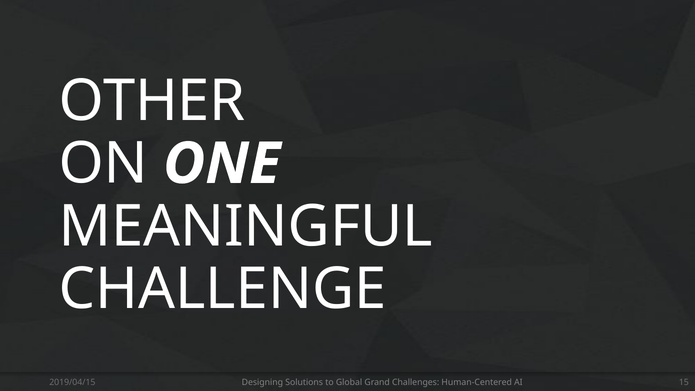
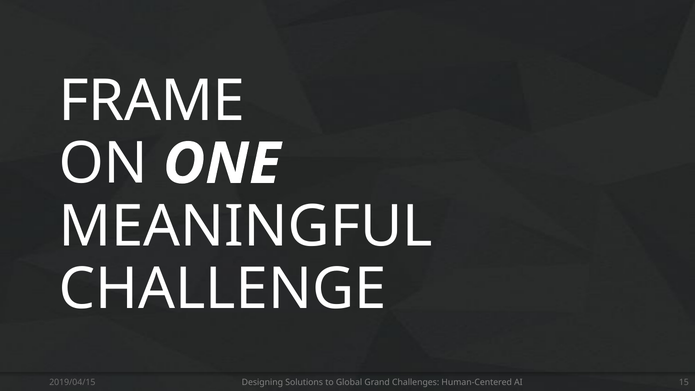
OTHER: OTHER -> FRAME
